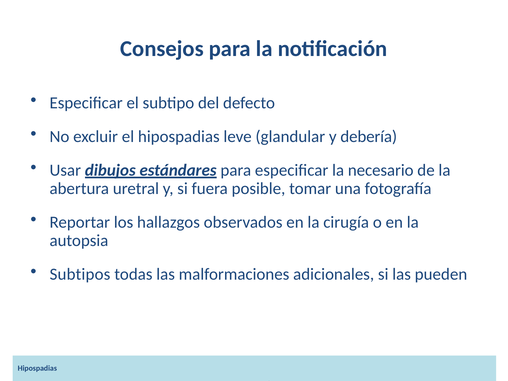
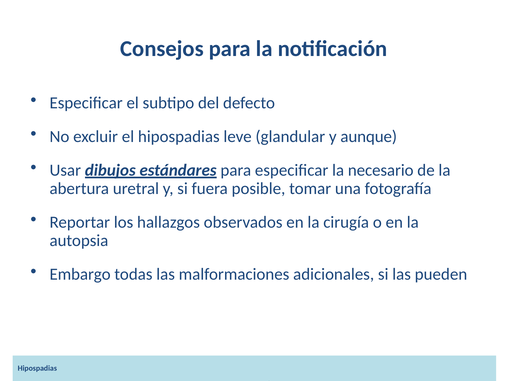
debería: debería -> aunque
Subtipos: Subtipos -> Embargo
